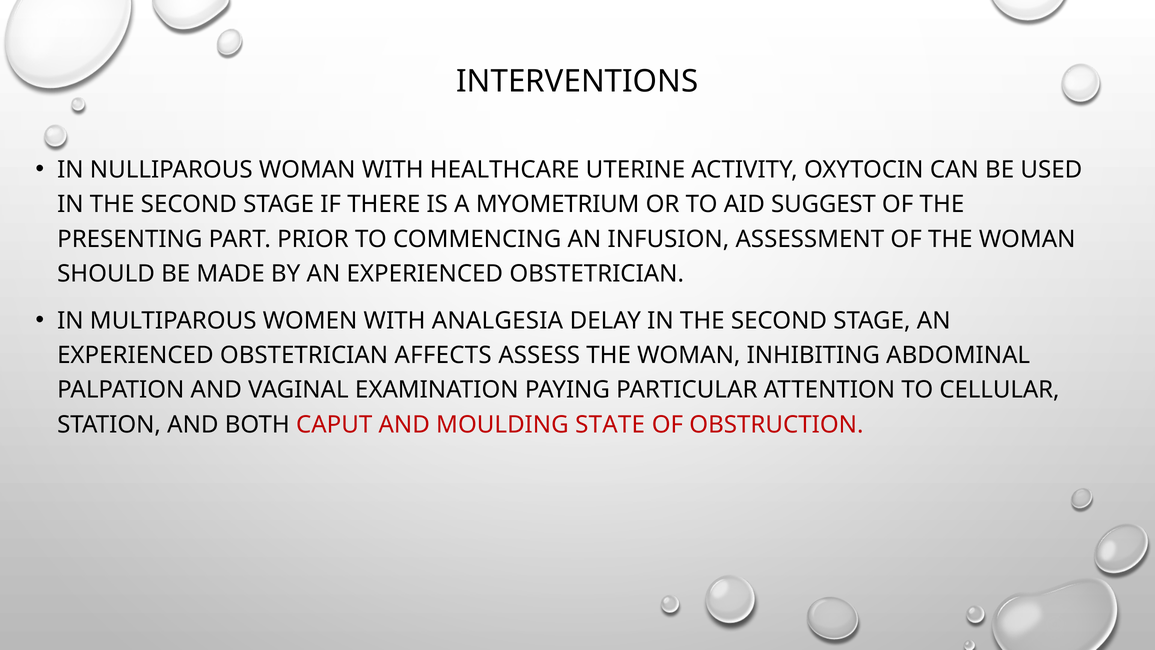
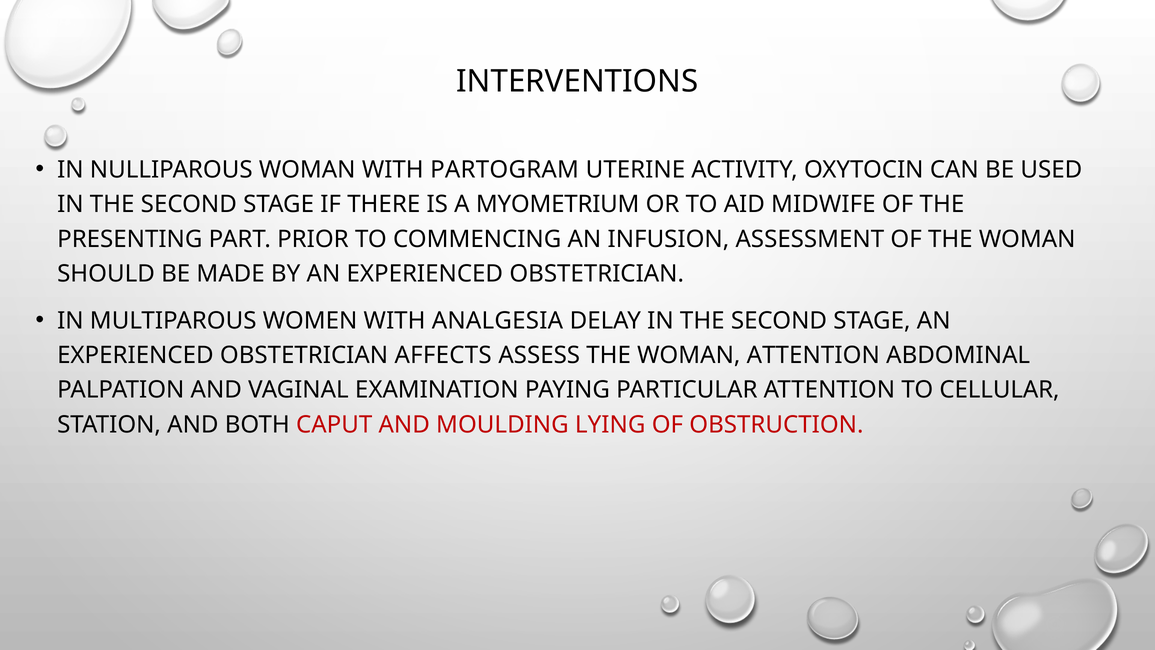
HEALTHCARE: HEALTHCARE -> PARTOGRAM
SUGGEST: SUGGEST -> MIDWIFE
WOMAN INHIBITING: INHIBITING -> ATTENTION
STATE: STATE -> LYING
